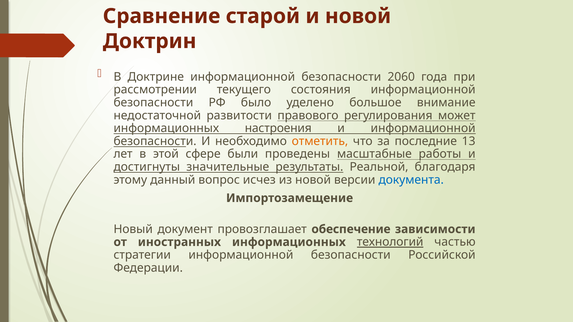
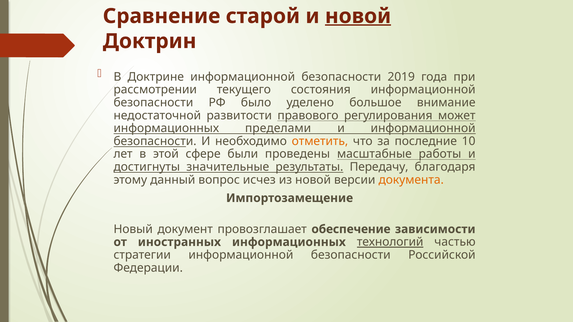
новой at (358, 16) underline: none -> present
2060: 2060 -> 2019
настроения: настроения -> пределами
13: 13 -> 10
Реальной: Реальной -> Передачу
документа colour: blue -> orange
